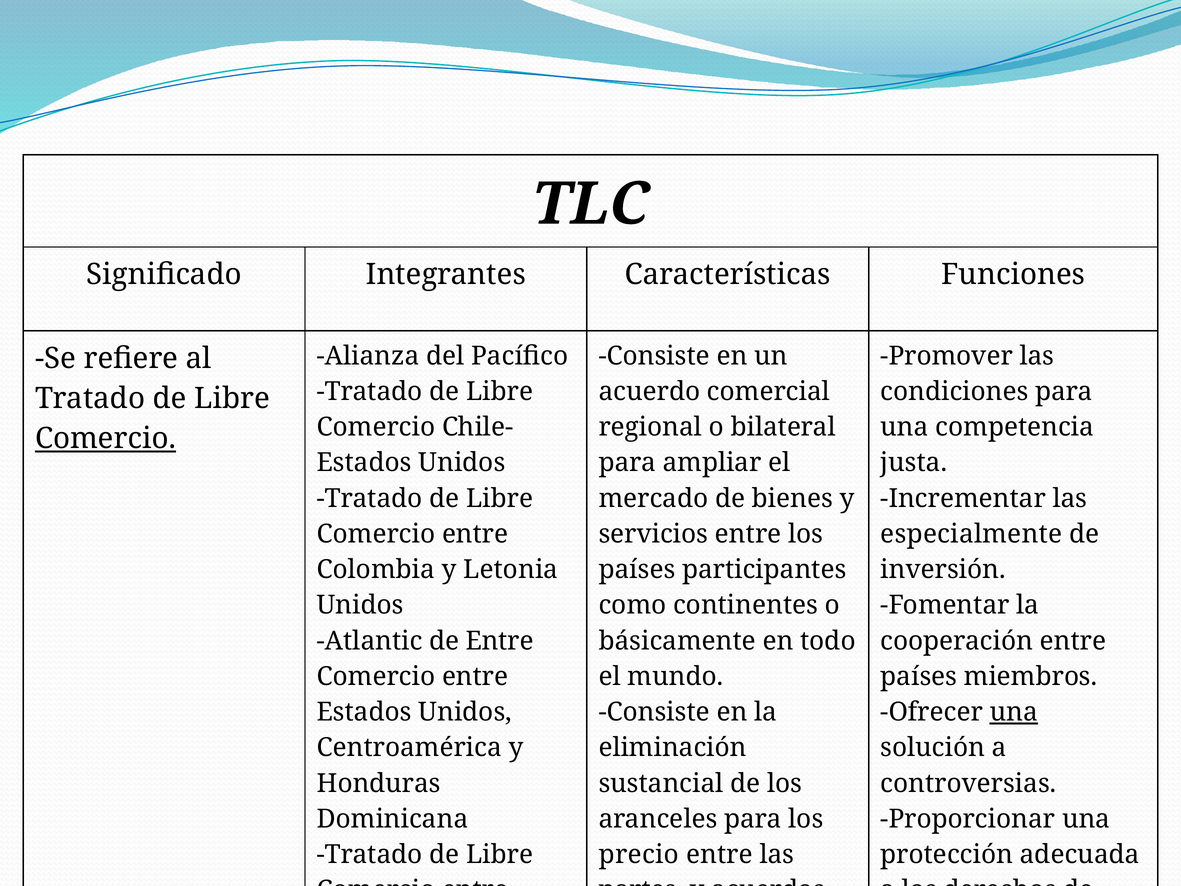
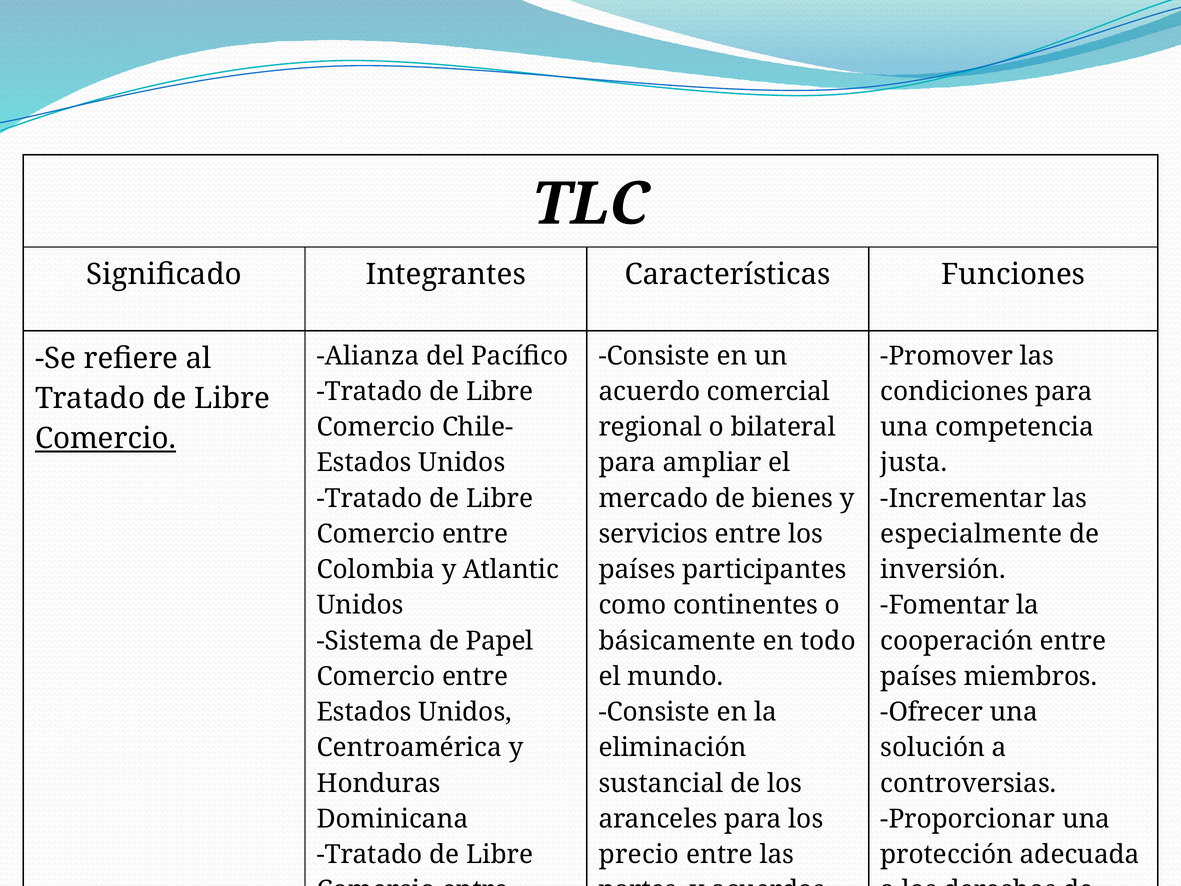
Letonia: Letonia -> Atlantic
Atlantic: Atlantic -> Sistema
de Entre: Entre -> Papel
una at (1014, 712) underline: present -> none
